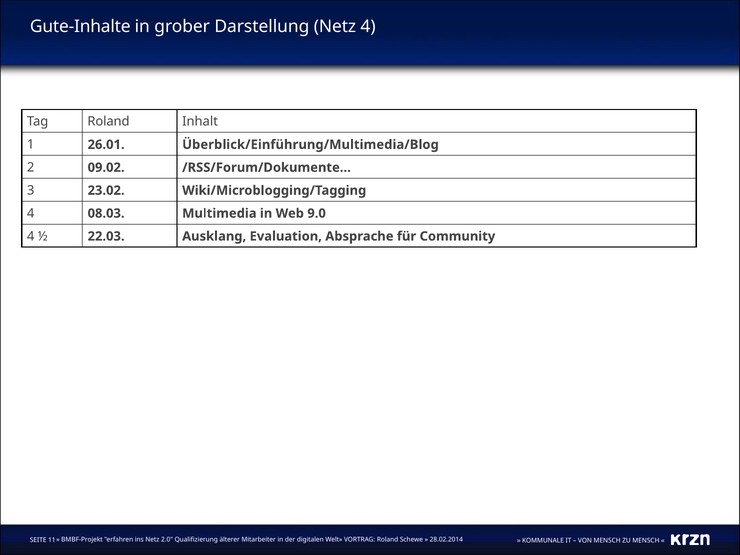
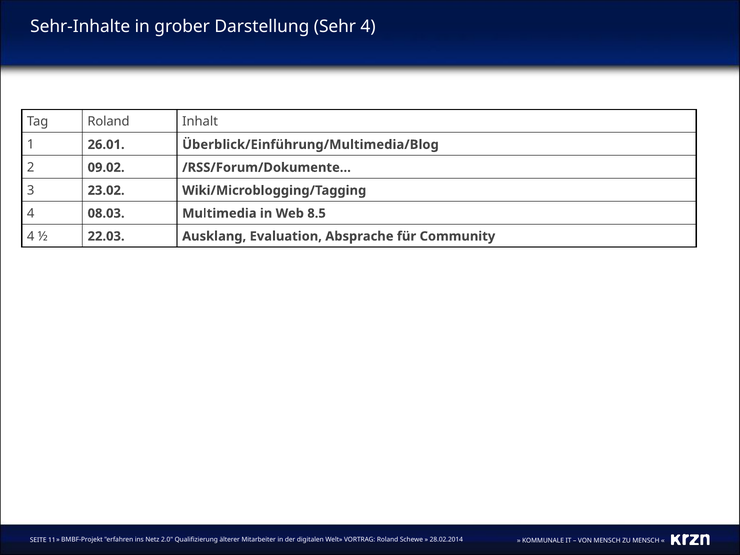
Gute-Inhalte: Gute-Inhalte -> Sehr-Inhalte
Darstellung Netz: Netz -> Sehr
9.0: 9.0 -> 8.5
